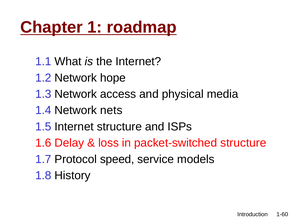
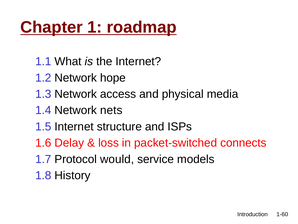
packet-switched structure: structure -> connects
speed: speed -> would
